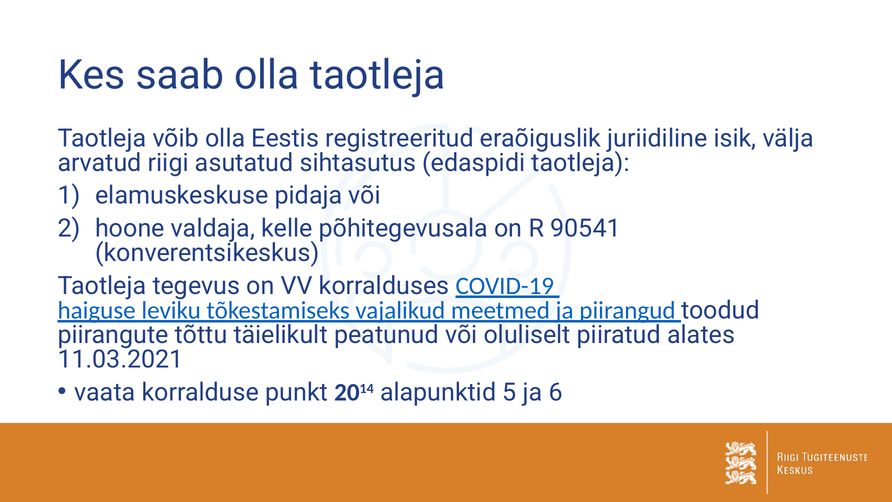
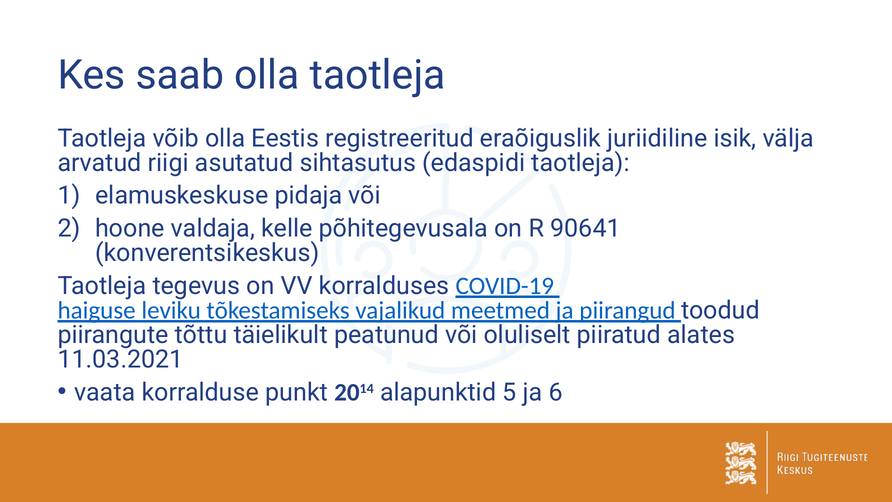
90541: 90541 -> 90641
